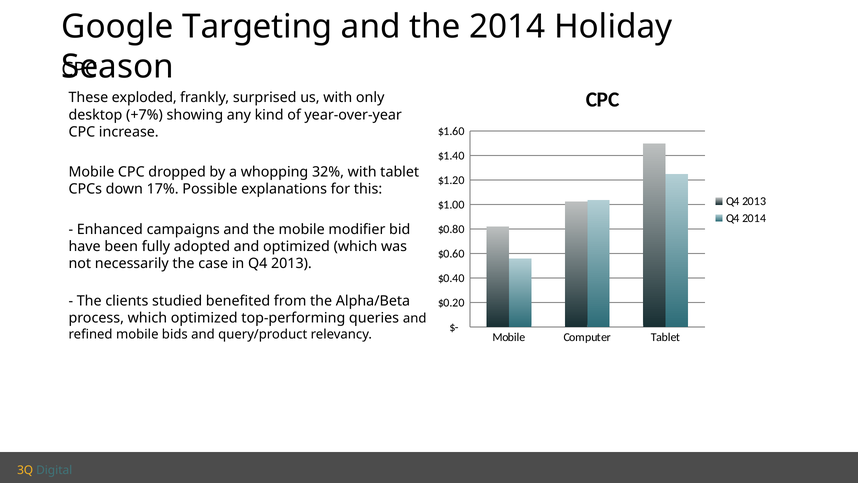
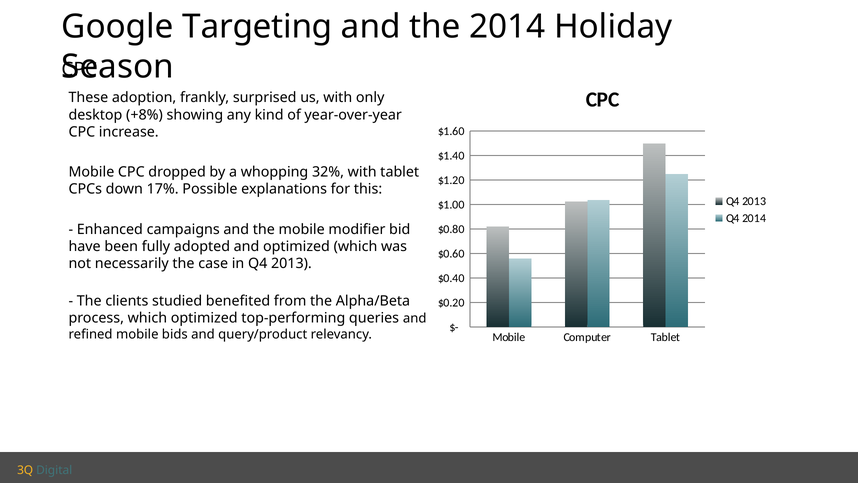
exploded: exploded -> adoption
+7%: +7% -> +8%
